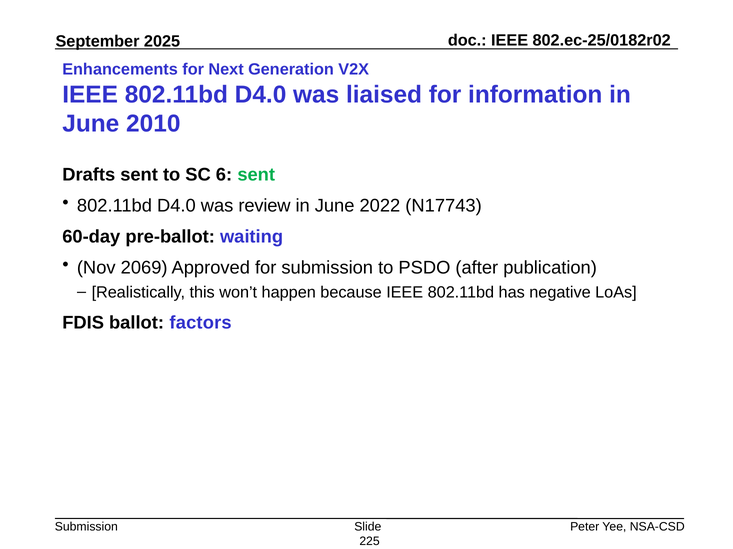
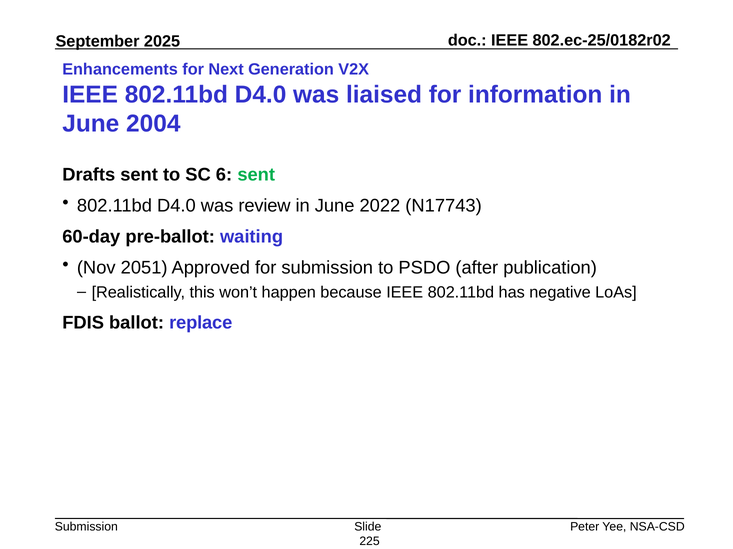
2010: 2010 -> 2004
2069: 2069 -> 2051
factors: factors -> replace
